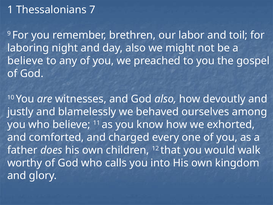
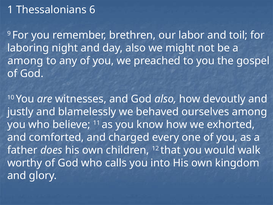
7: 7 -> 6
believe at (25, 61): believe -> among
